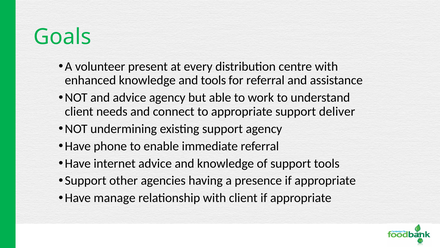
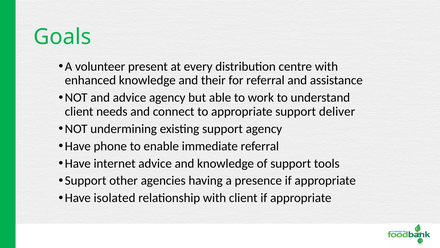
and tools: tools -> their
manage: manage -> isolated
